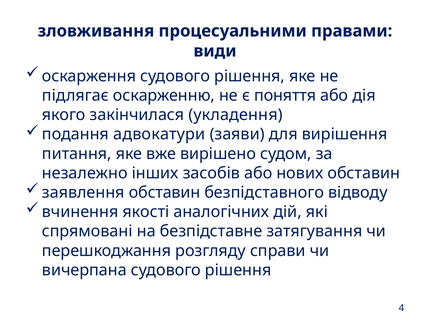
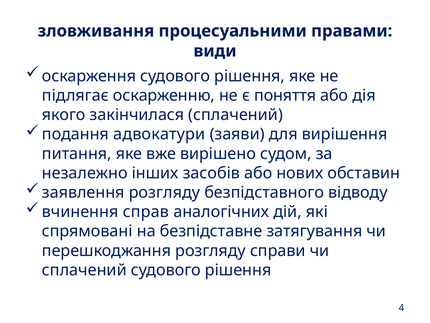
закінчилася укладення: укладення -> сплачений
заявлення обставин: обставин -> розгляду
якості: якості -> справ
вичерпана at (84, 270): вичерпана -> сплачений
